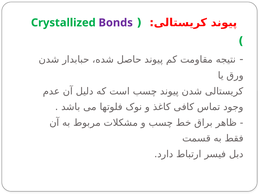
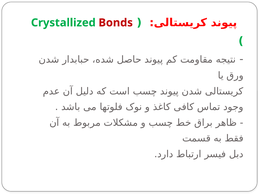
Bonds colour: purple -> red
